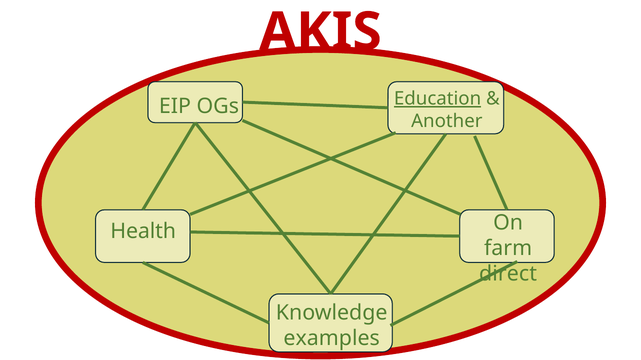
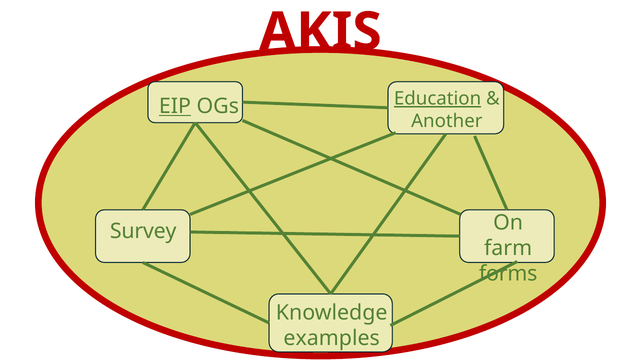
EIP underline: none -> present
Health: Health -> Survey
direct: direct -> forms
